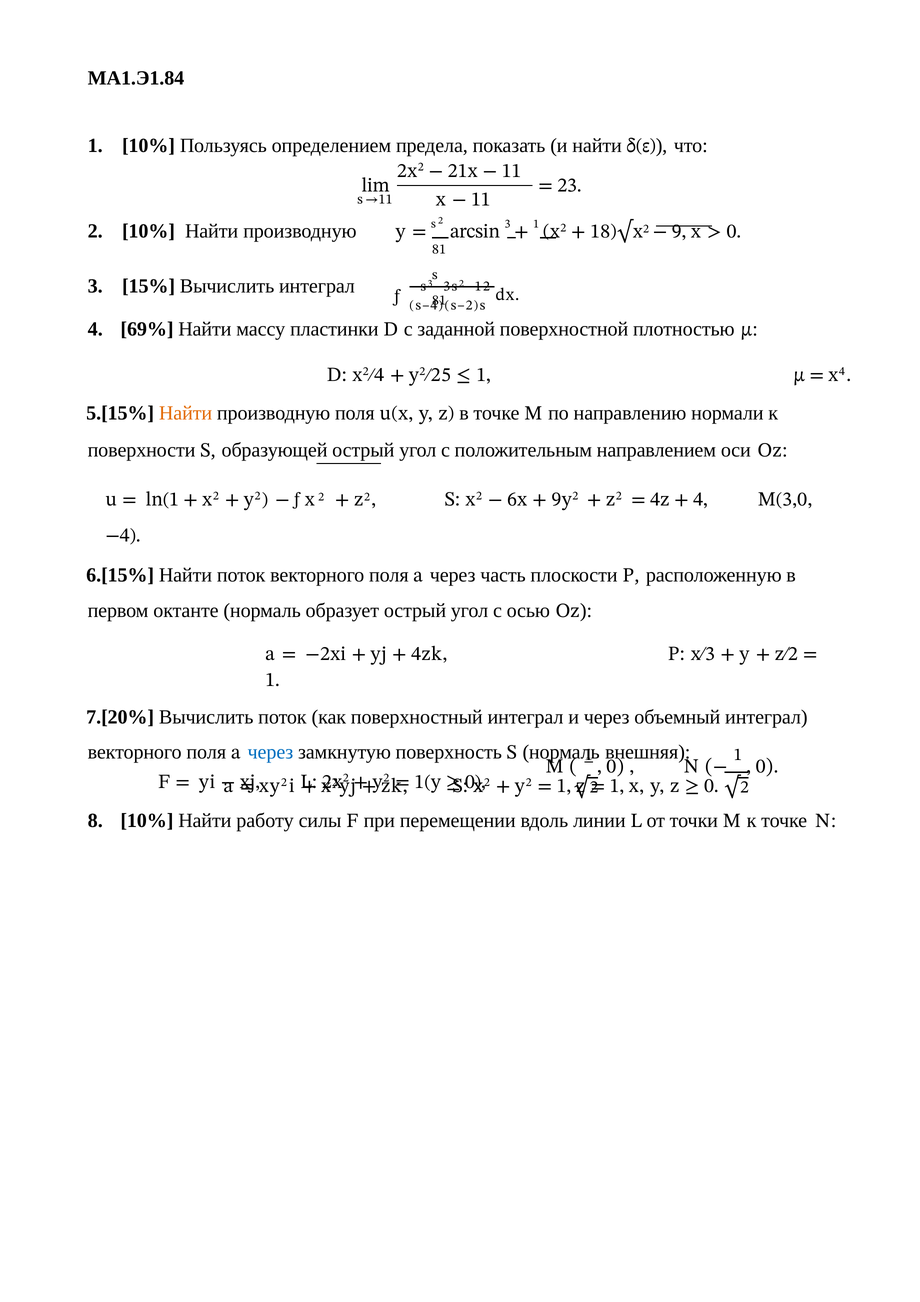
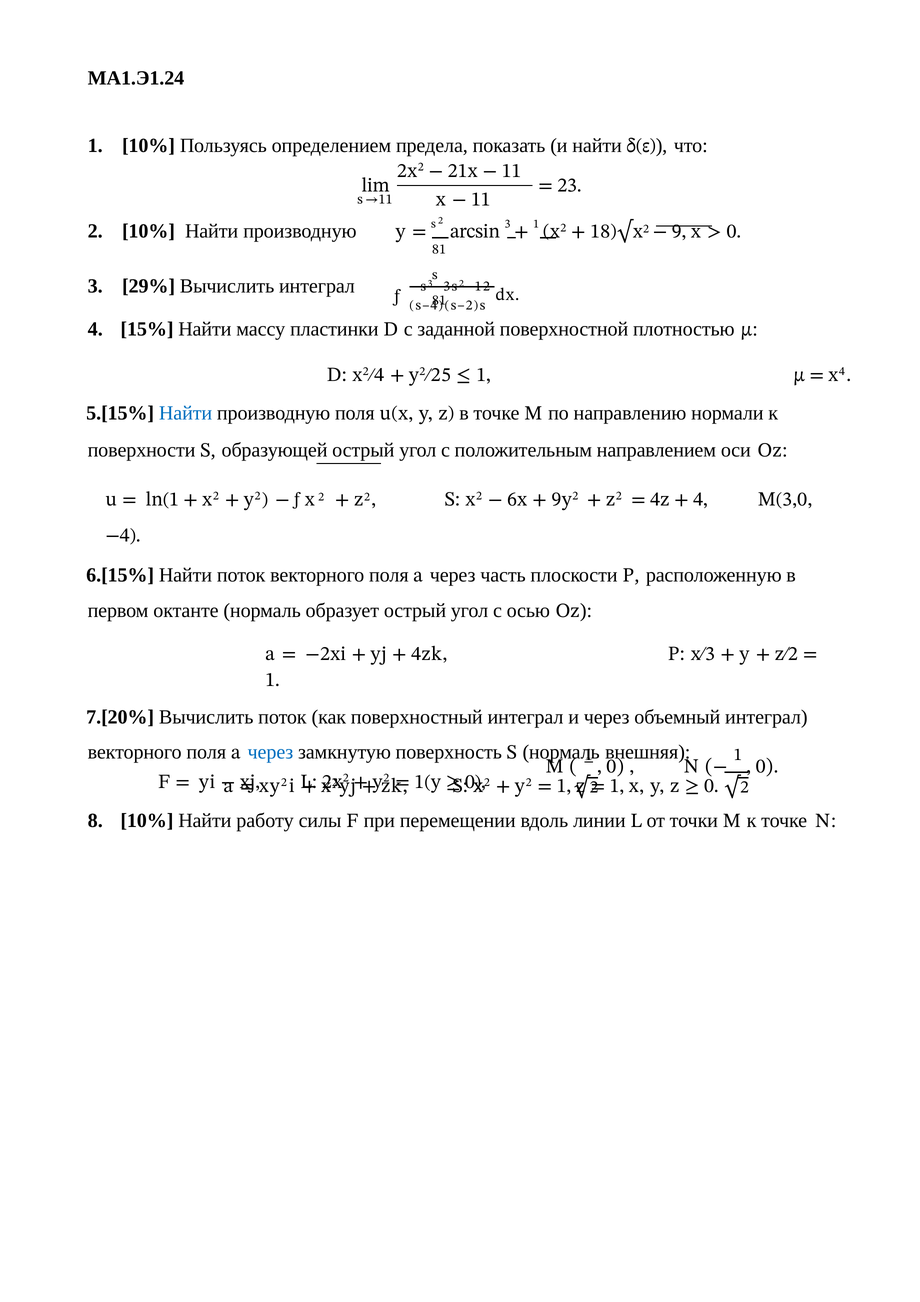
МА1.Э1.84: МА1.Э1.84 -> МА1.Э1.24
15%: 15% -> 29%
69%: 69% -> 15%
Найти at (186, 413) colour: orange -> blue
